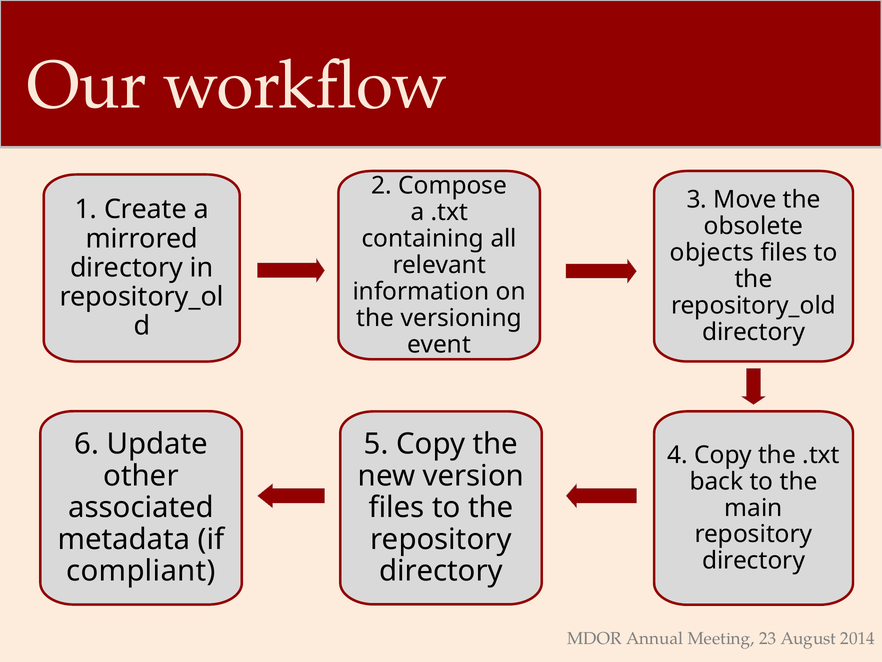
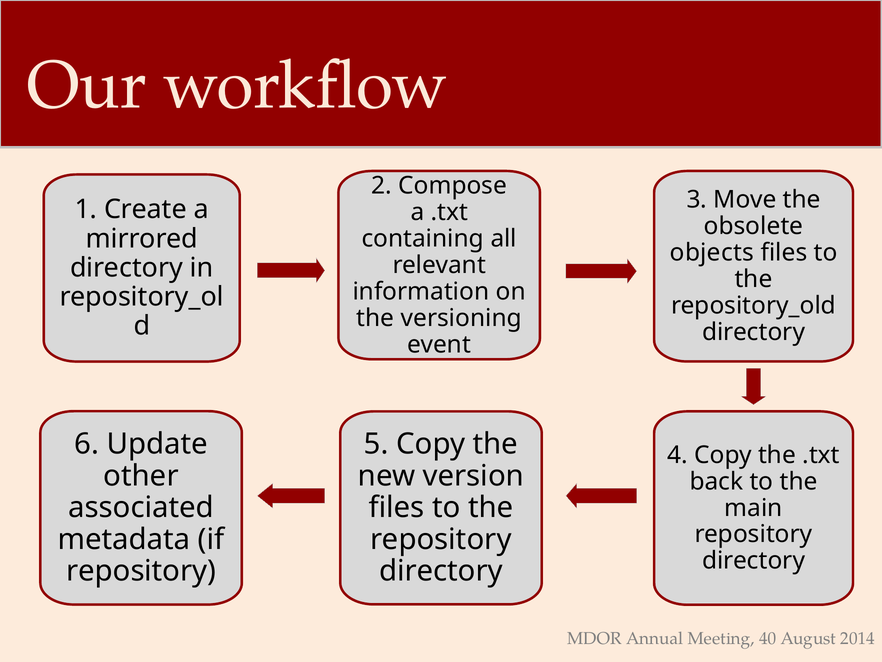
compliant at (141, 571): compliant -> repository
23: 23 -> 40
